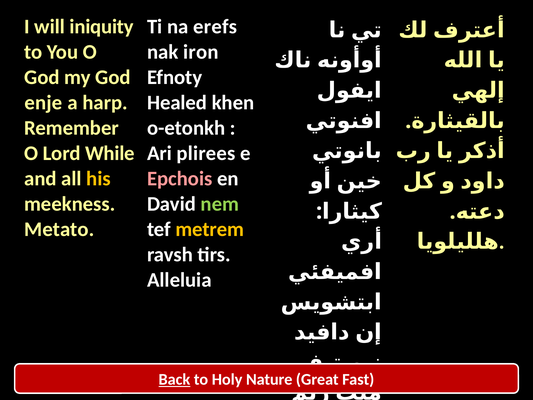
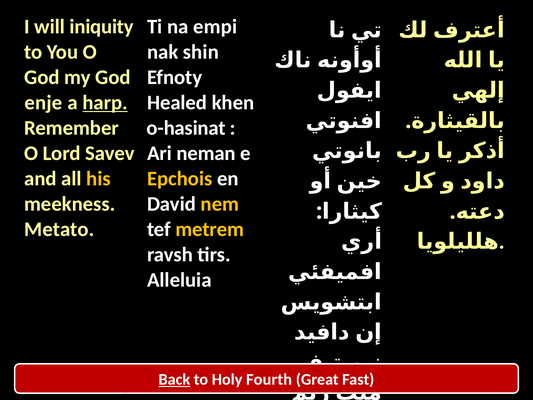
erefs: erefs -> empi
iron: iron -> shin
harp underline: none -> present
o-etonkh: o-etonkh -> o-hasinat
While: While -> Savev
plirees: plirees -> neman
Epchois colour: pink -> yellow
nem colour: light green -> yellow
Nature: Nature -> Fourth
